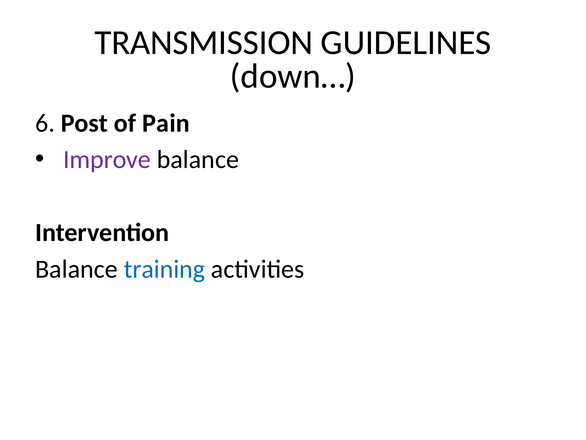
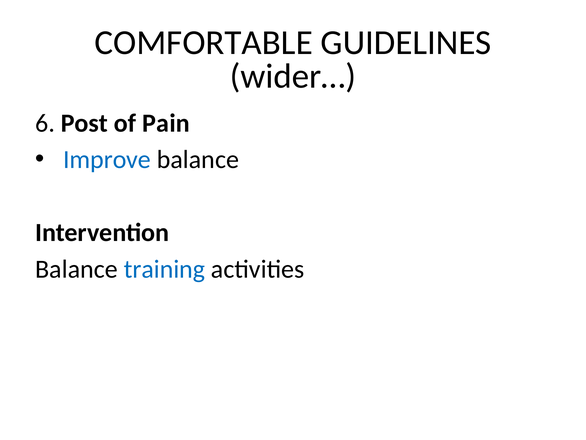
TRANSMISSION: TRANSMISSION -> COMFORTABLE
down…: down… -> wider…
Improve colour: purple -> blue
